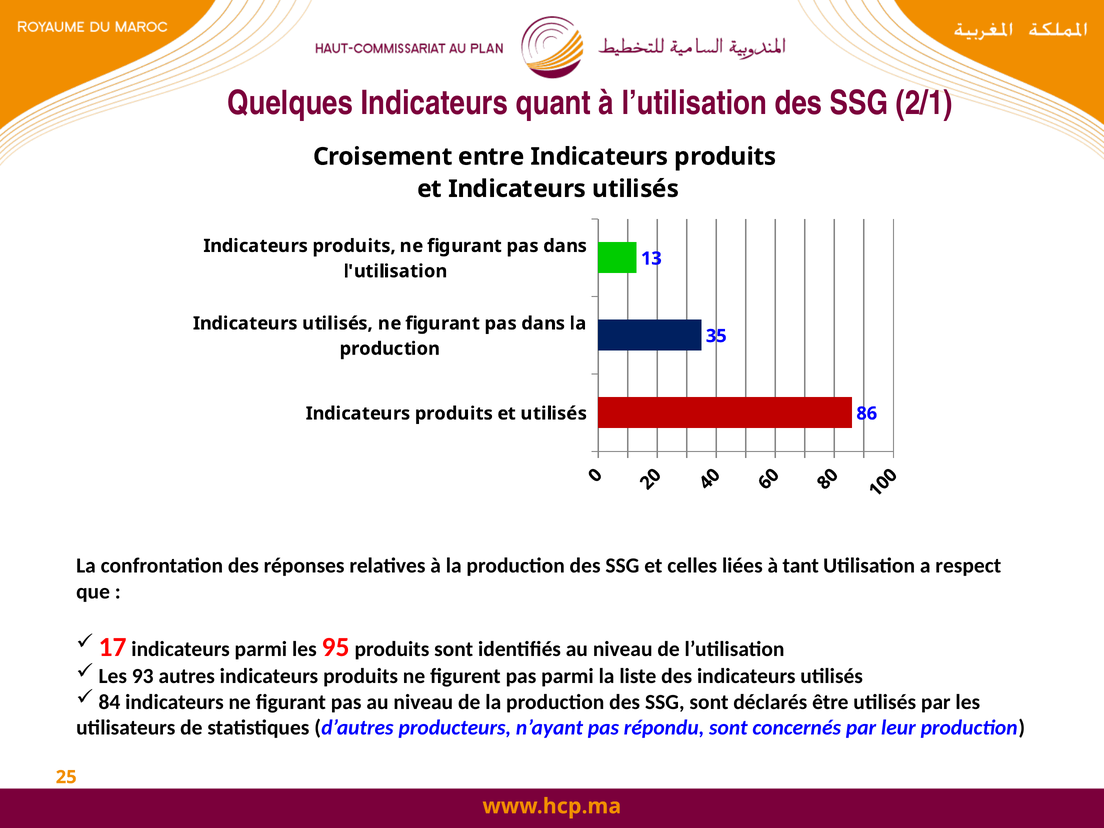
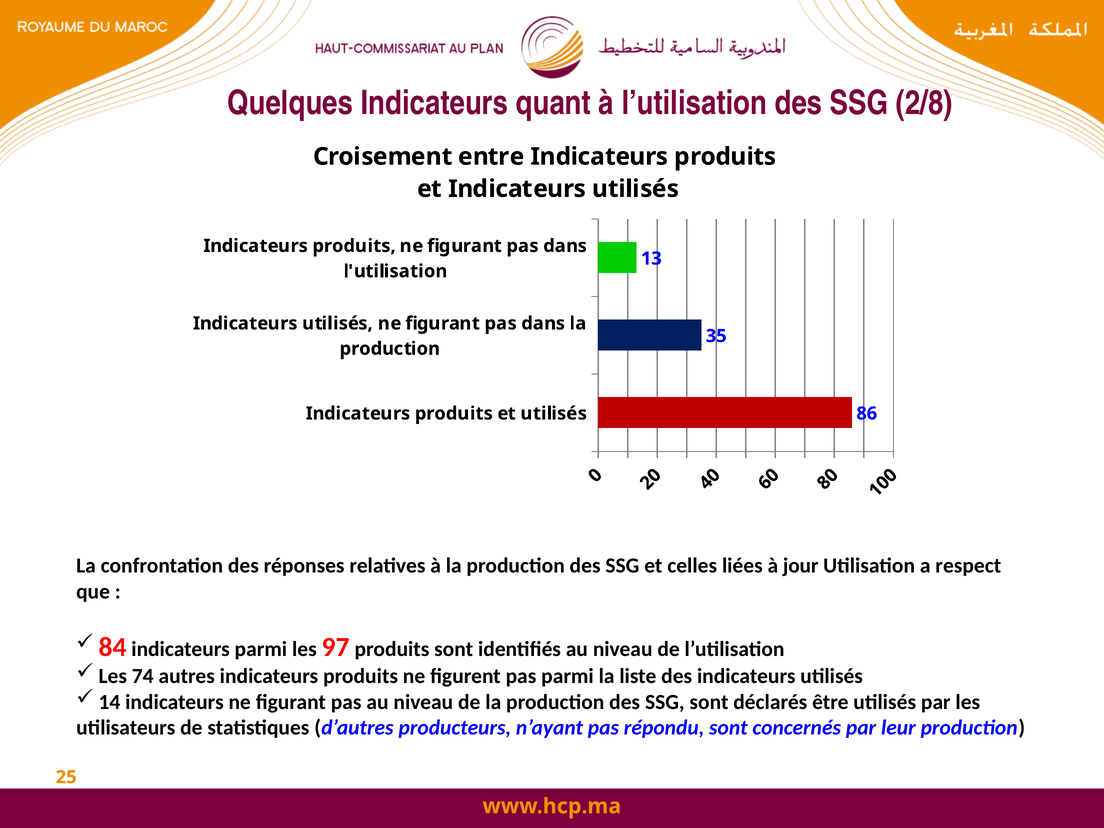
2/1: 2/1 -> 2/8
tant: tant -> jour
17: 17 -> 84
95: 95 -> 97
93: 93 -> 74
84: 84 -> 14
